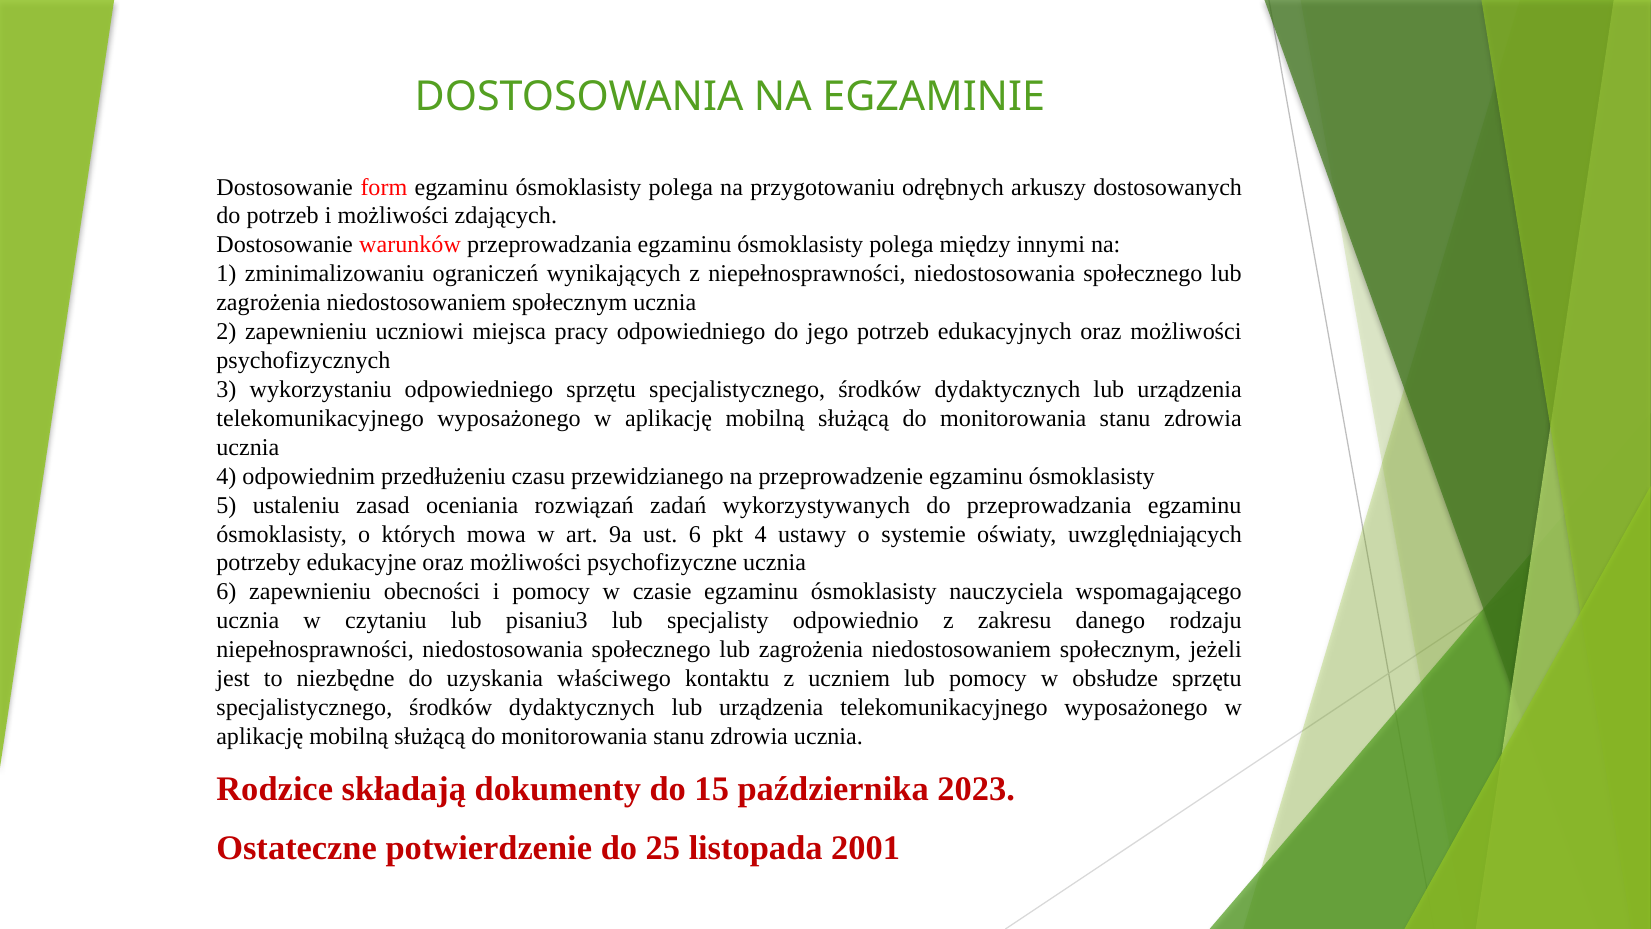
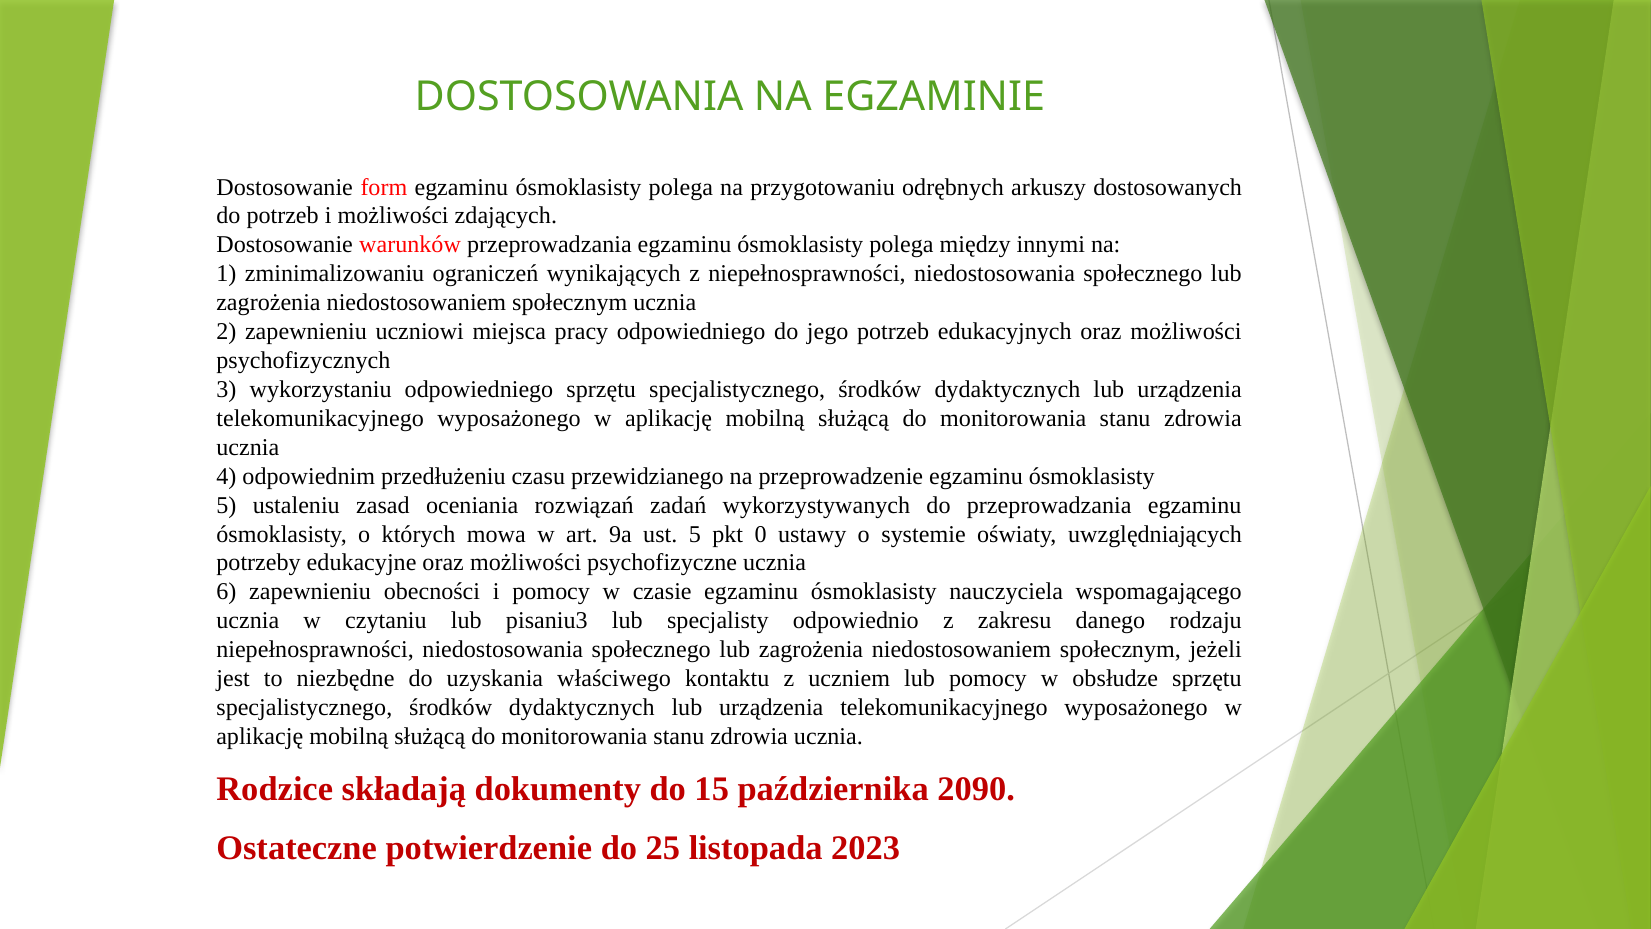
ust 6: 6 -> 5
pkt 4: 4 -> 0
2023: 2023 -> 2090
2001: 2001 -> 2023
